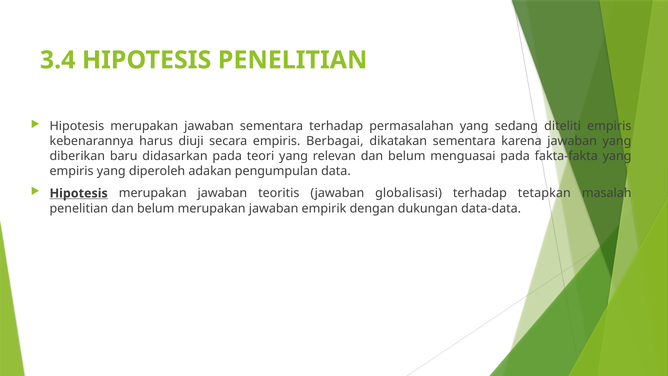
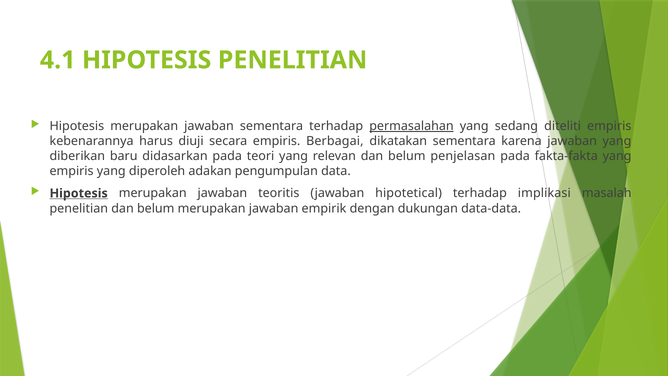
3.4: 3.4 -> 4.1
permasalahan underline: none -> present
menguasai: menguasai -> penjelasan
globalisasi: globalisasi -> hipotetical
tetapkan: tetapkan -> implikasi
